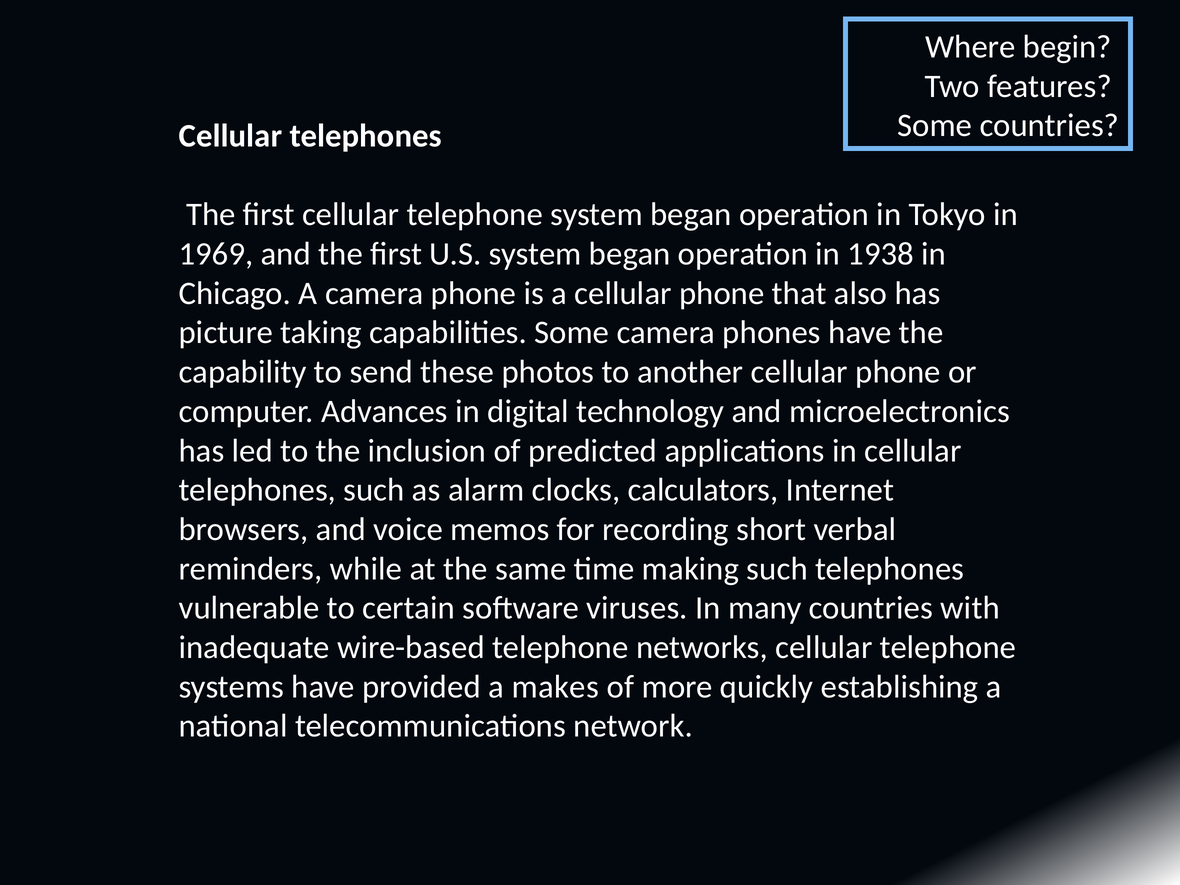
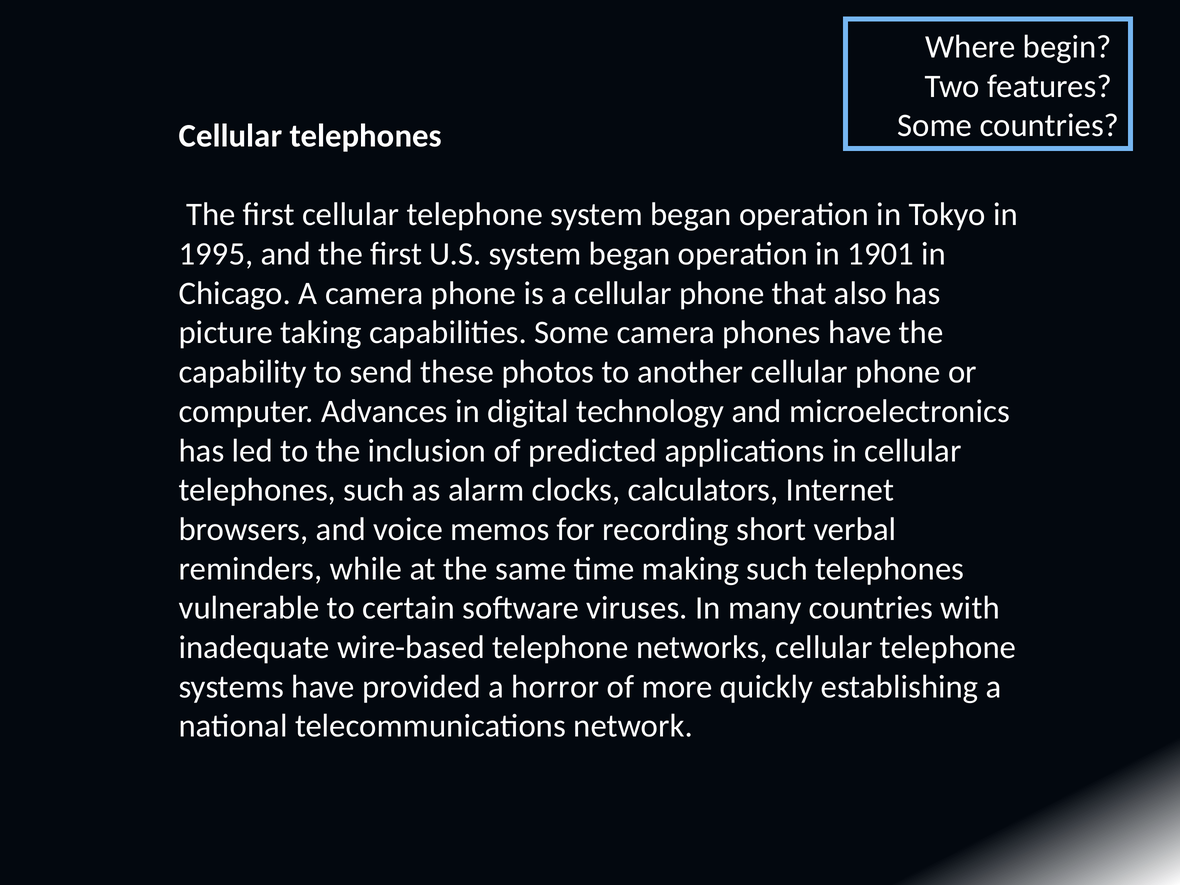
1969: 1969 -> 1995
1938: 1938 -> 1901
makes: makes -> horror
